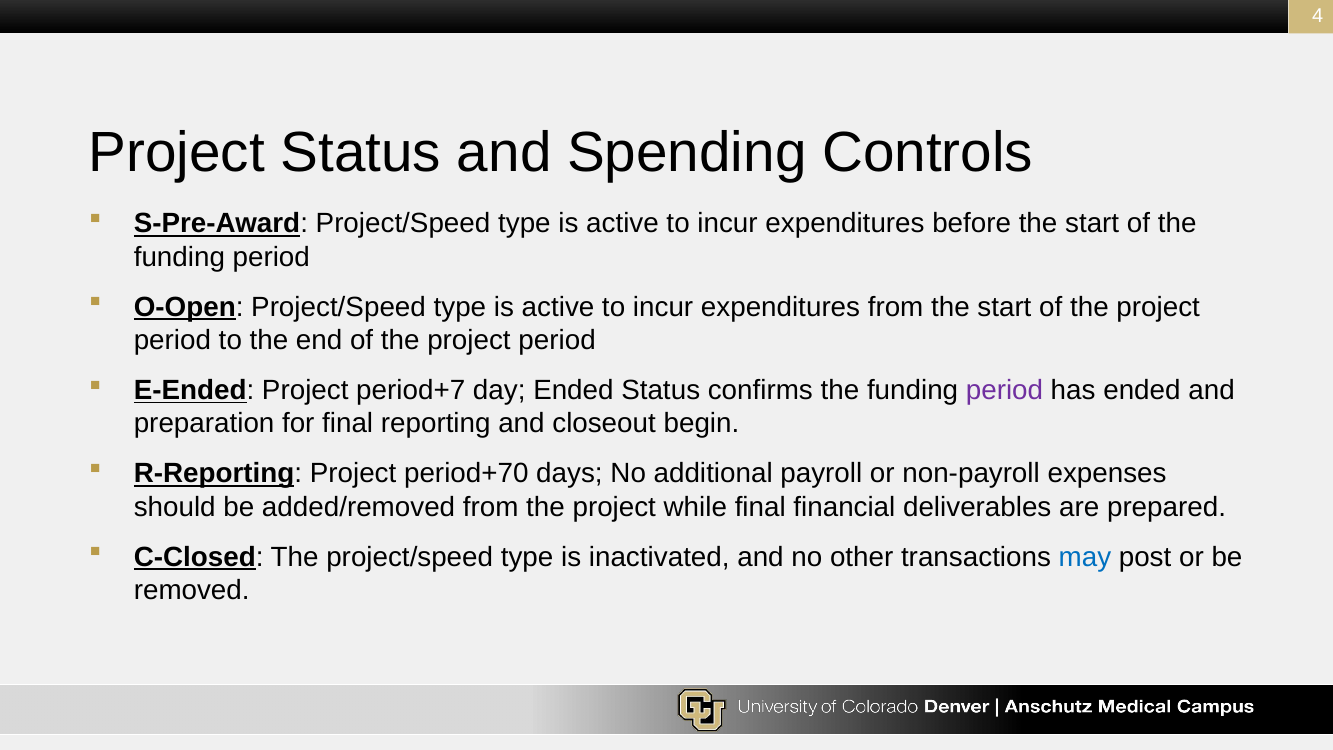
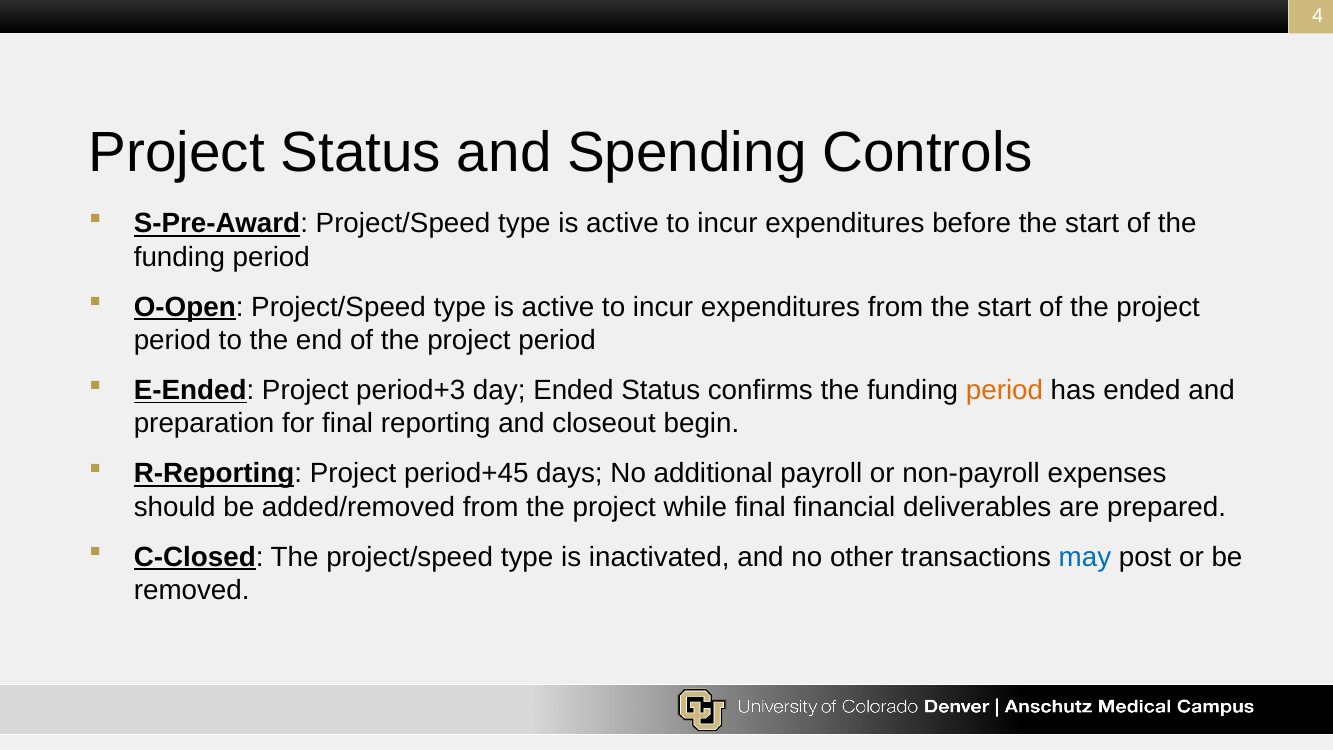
period+7: period+7 -> period+3
period at (1004, 390) colour: purple -> orange
period+70: period+70 -> period+45
